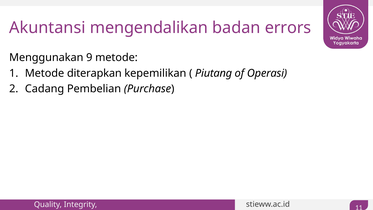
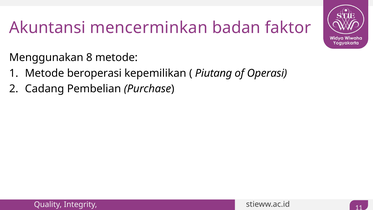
mengendalikan: mengendalikan -> mencerminkan
errors: errors -> faktor
9: 9 -> 8
diterapkan: diterapkan -> beroperasi
